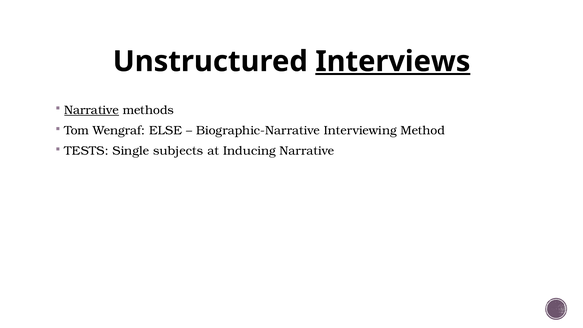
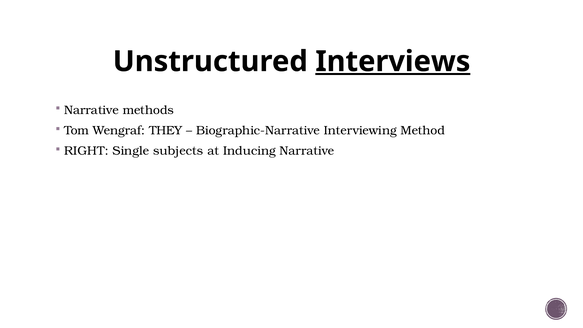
Narrative at (92, 110) underline: present -> none
ELSE: ELSE -> THEY
TESTS: TESTS -> RIGHT
